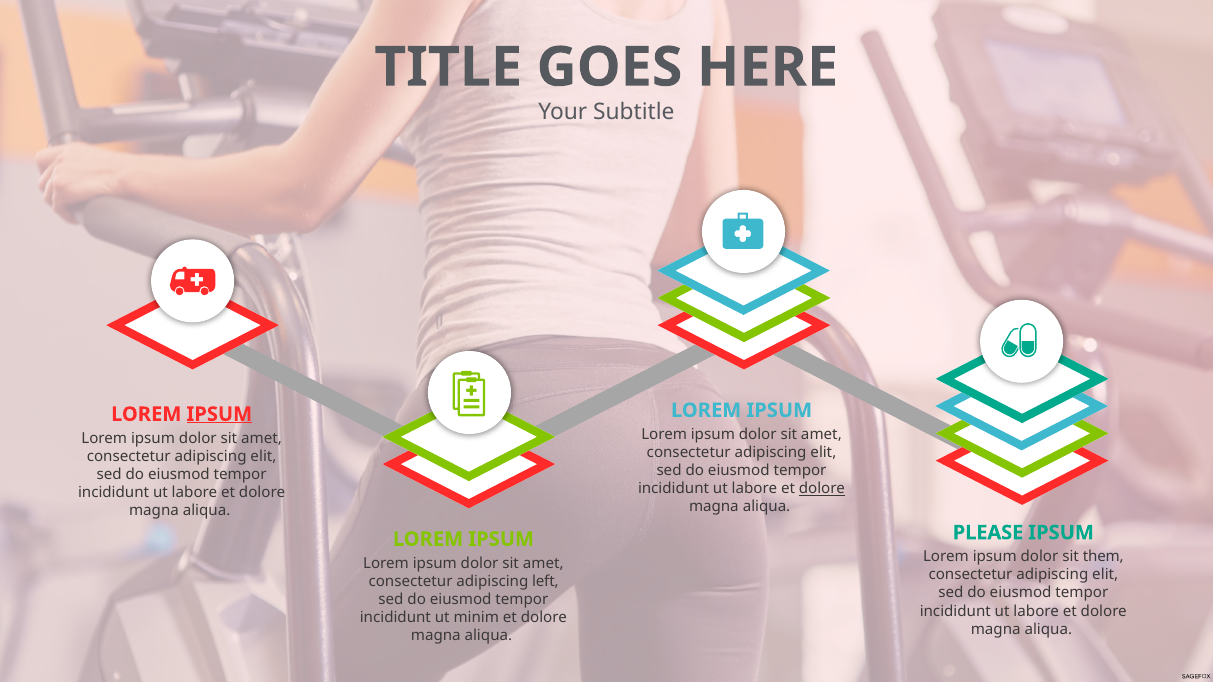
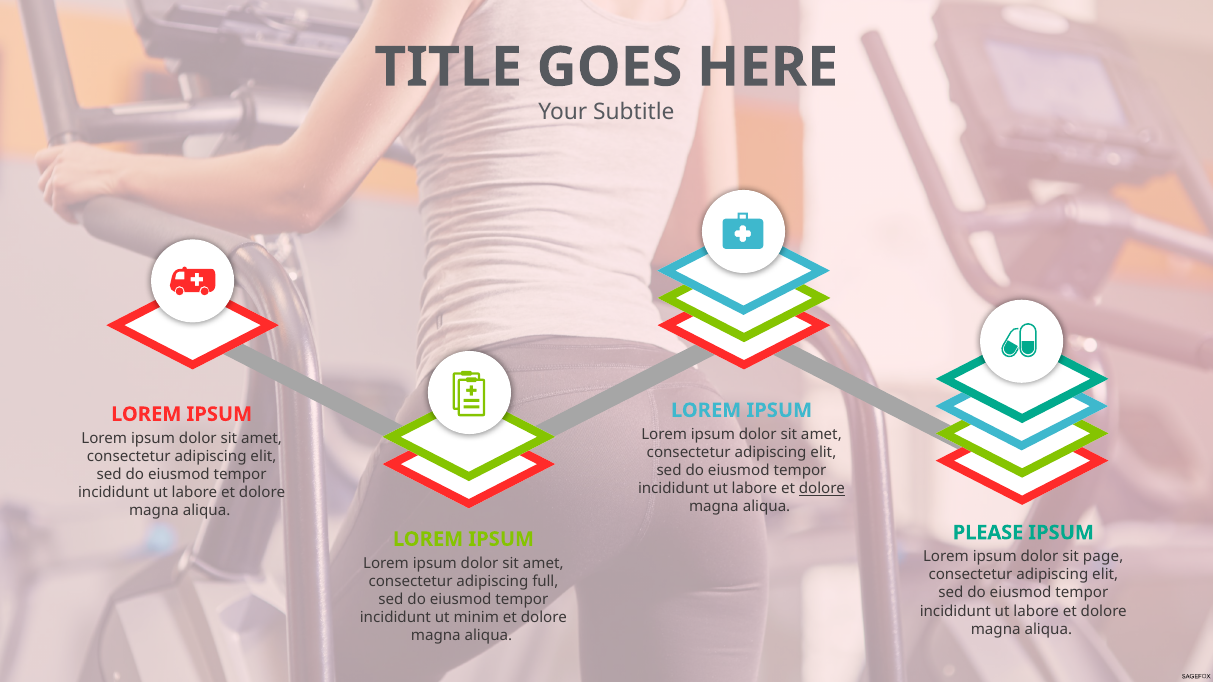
IPSUM at (219, 414) underline: present -> none
them: them -> page
left: left -> full
